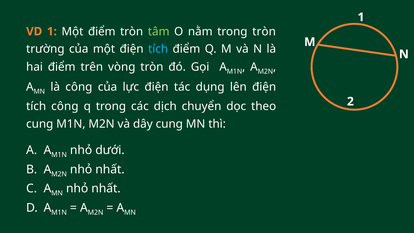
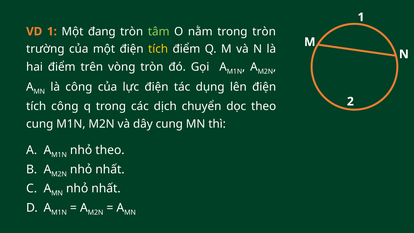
Một điểm: điểm -> đang
tích at (158, 49) colour: light blue -> yellow
nhỏ dưới: dưới -> theo
